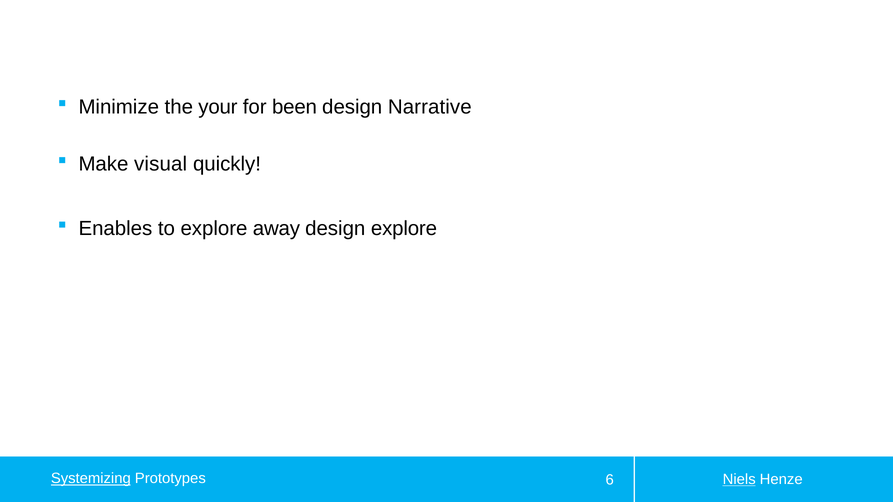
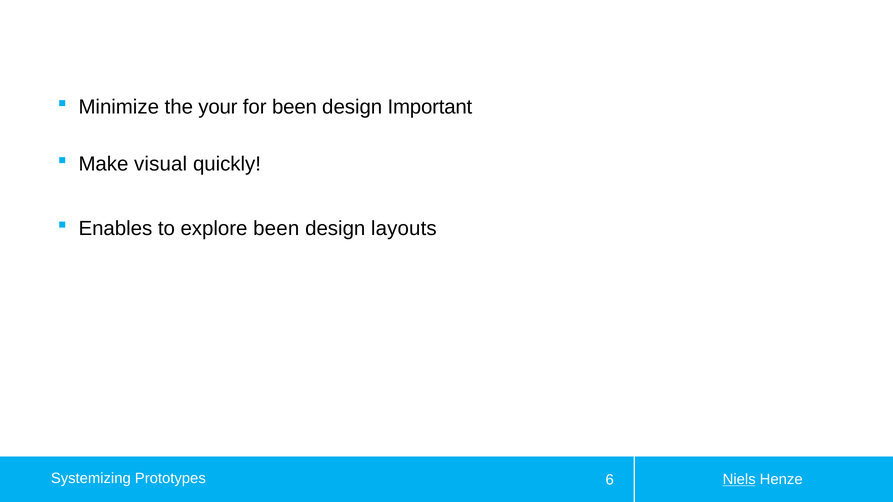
Narrative: Narrative -> Important
explore away: away -> been
design explore: explore -> layouts
Systemizing underline: present -> none
